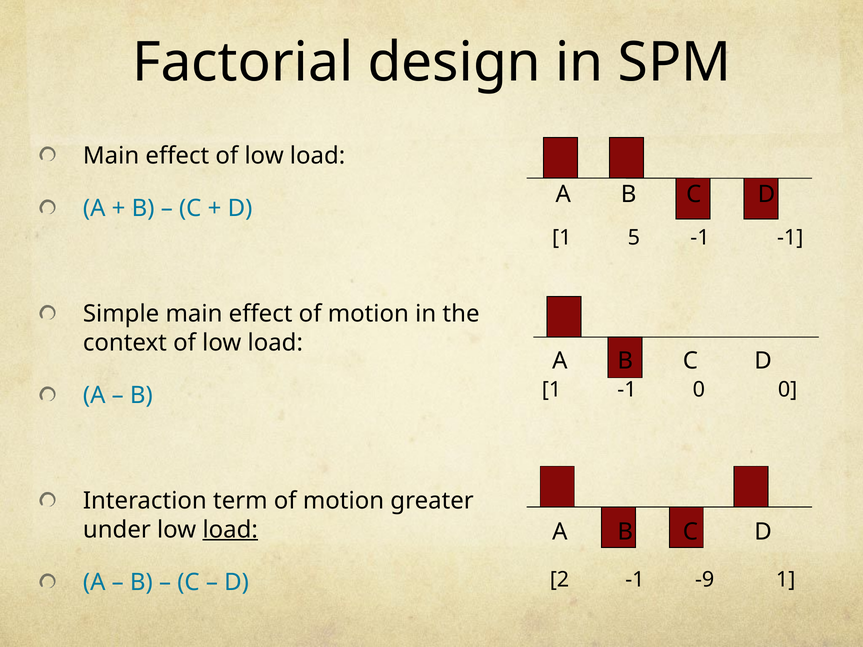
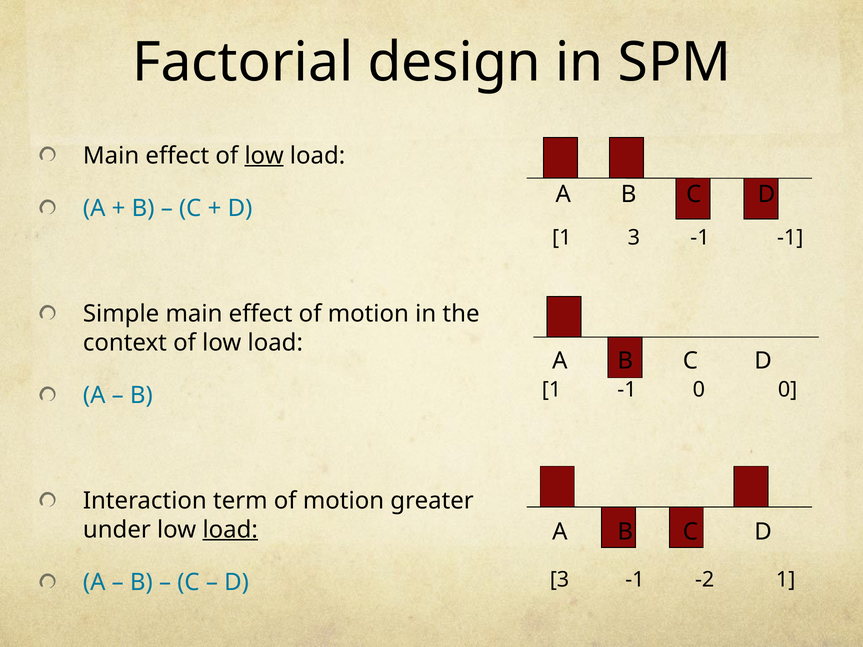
low at (264, 156) underline: none -> present
1 5: 5 -> 3
2 at (560, 580): 2 -> 3
-9: -9 -> -2
